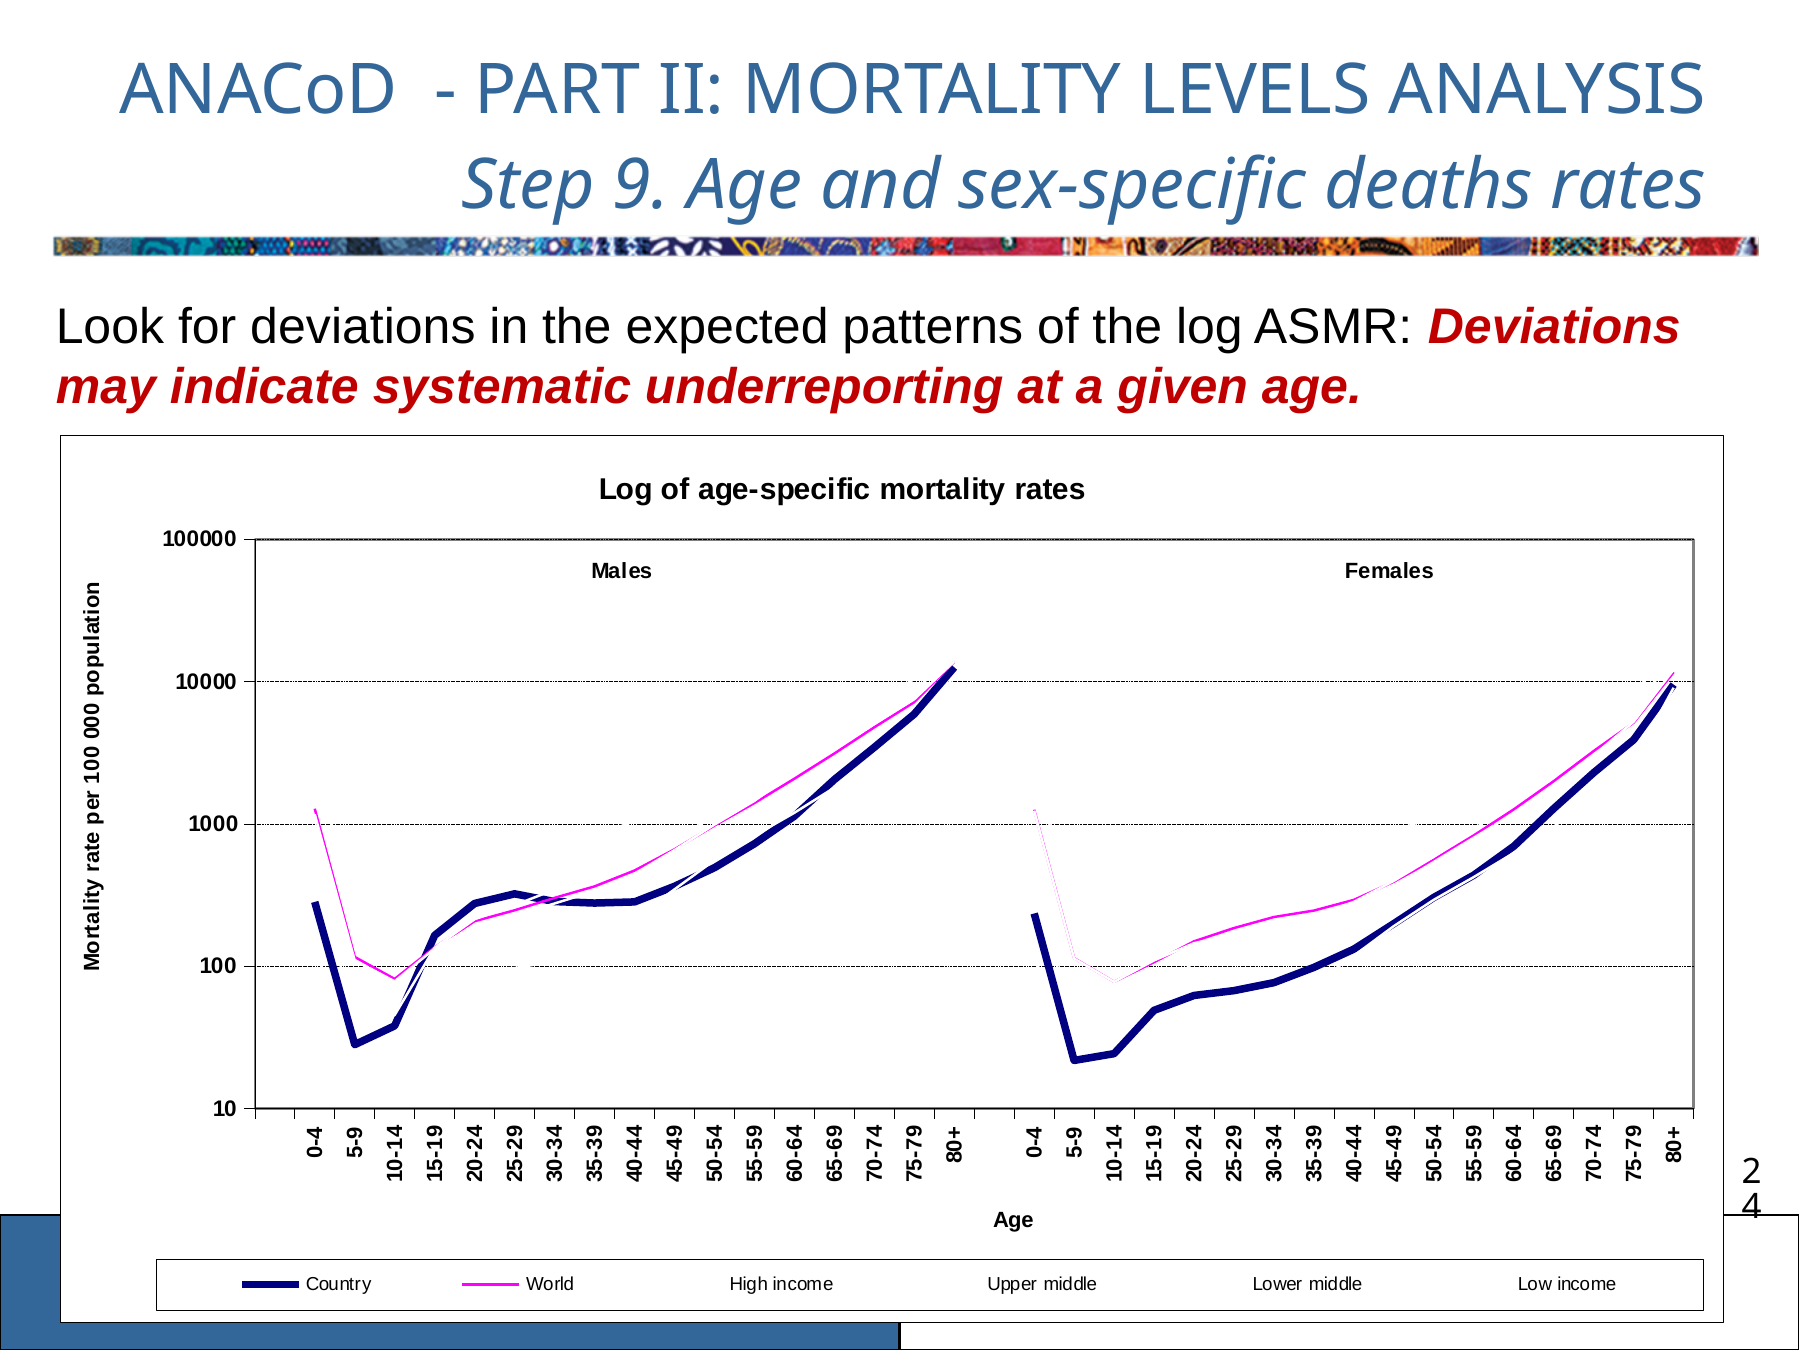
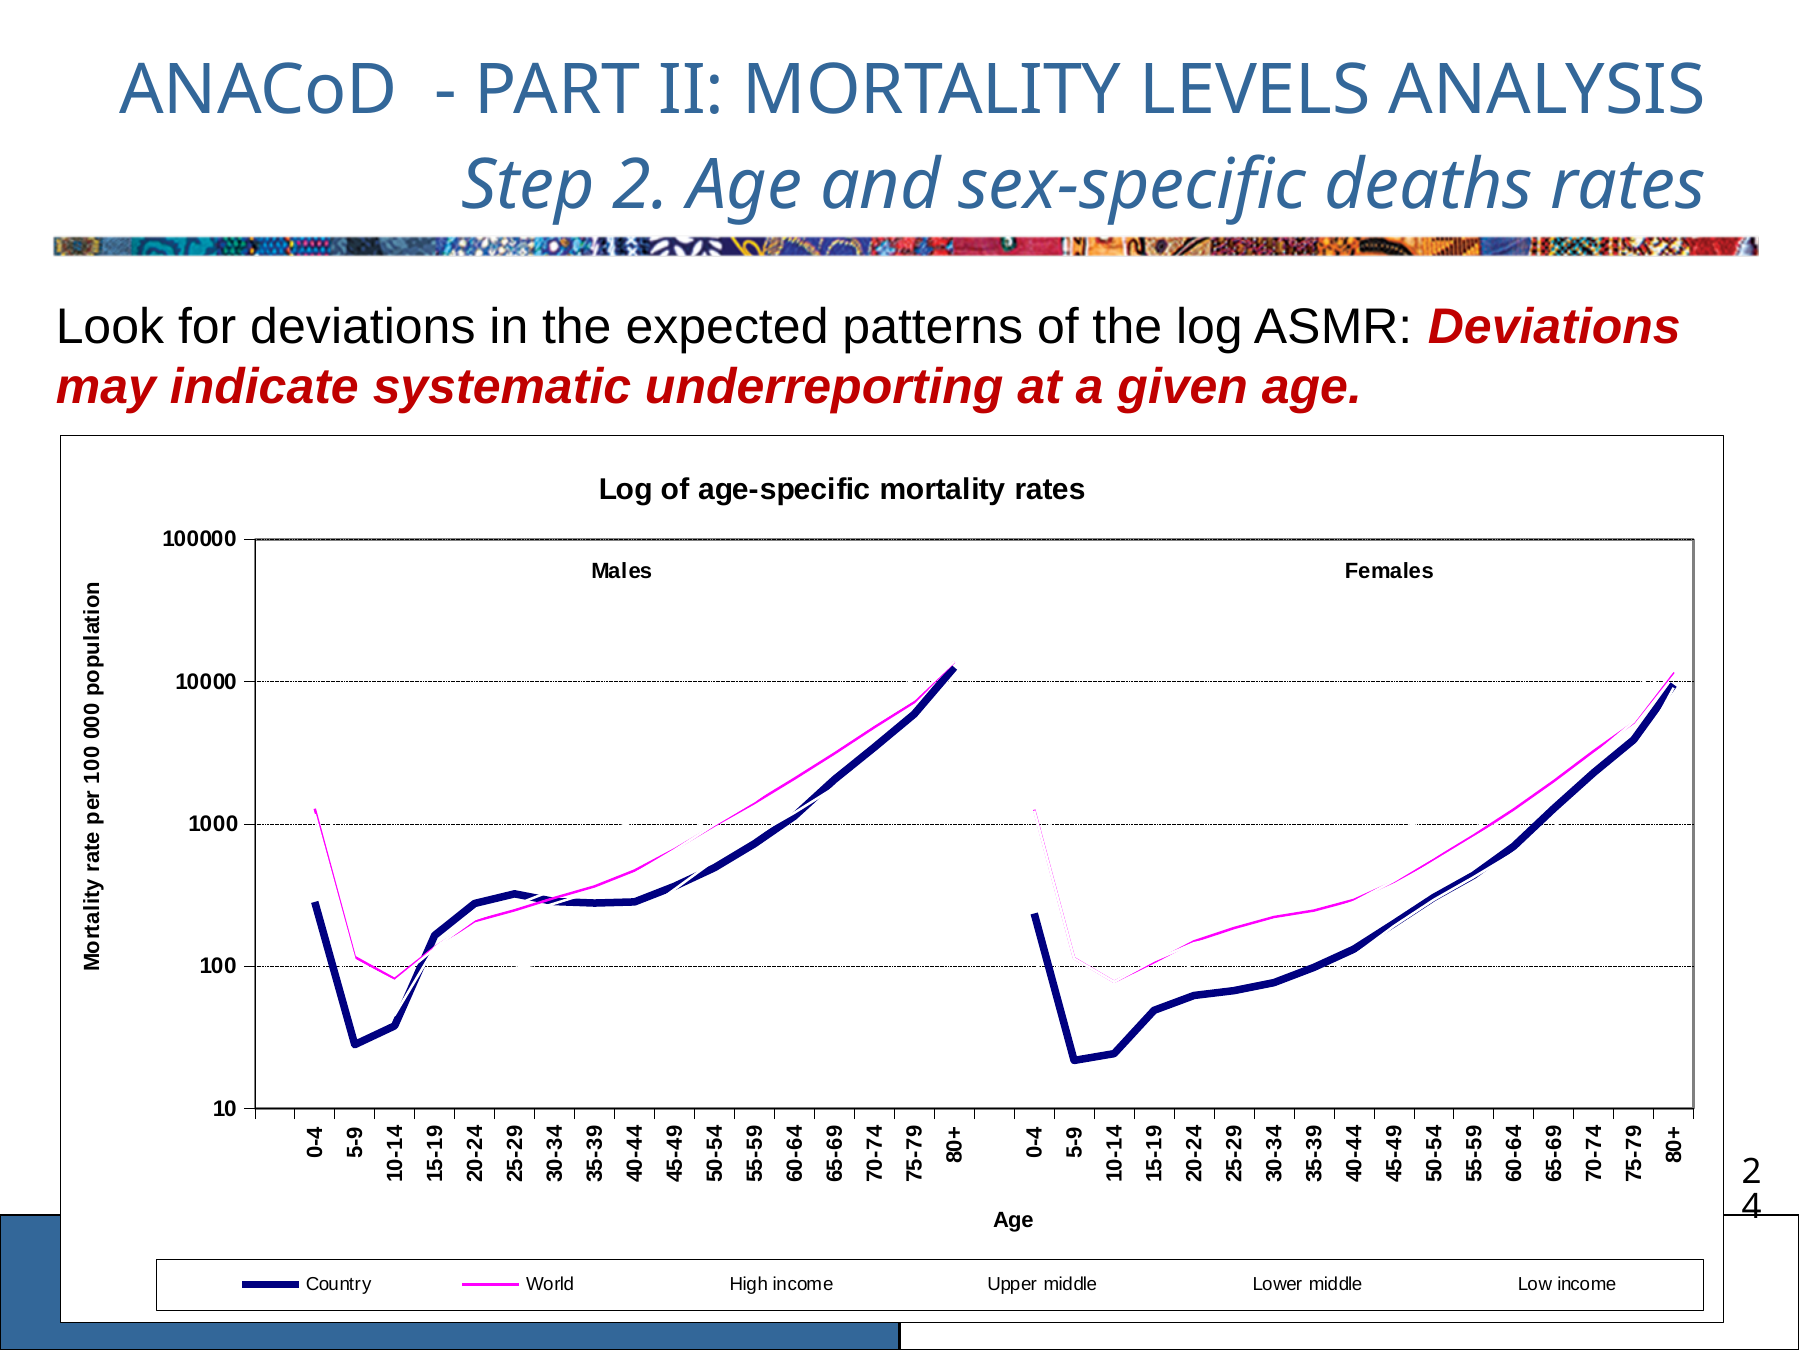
Step 9: 9 -> 2
